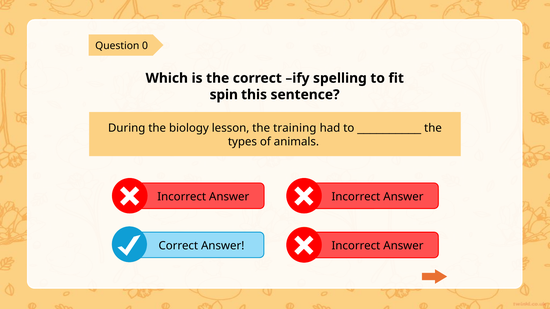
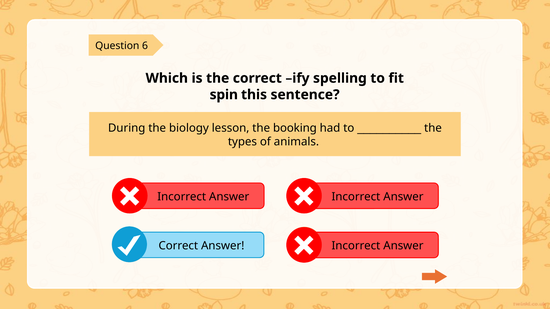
0: 0 -> 6
training: training -> booking
